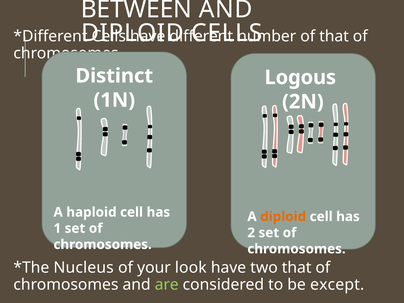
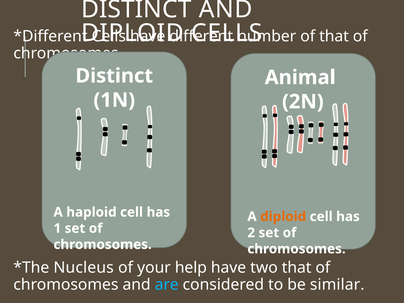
BETWEEN at (136, 9): BETWEEN -> DISTINCT
Logous: Logous -> Animal
look: look -> help
are colour: light green -> light blue
except: except -> similar
